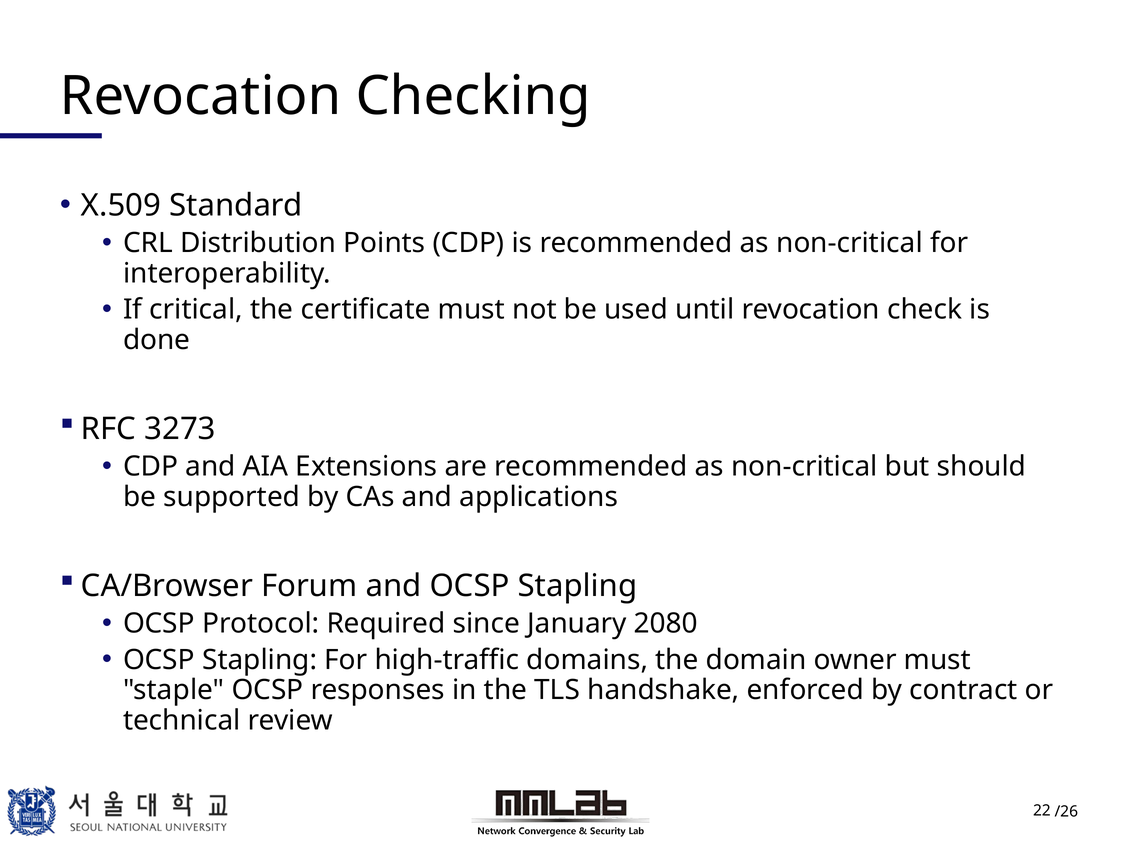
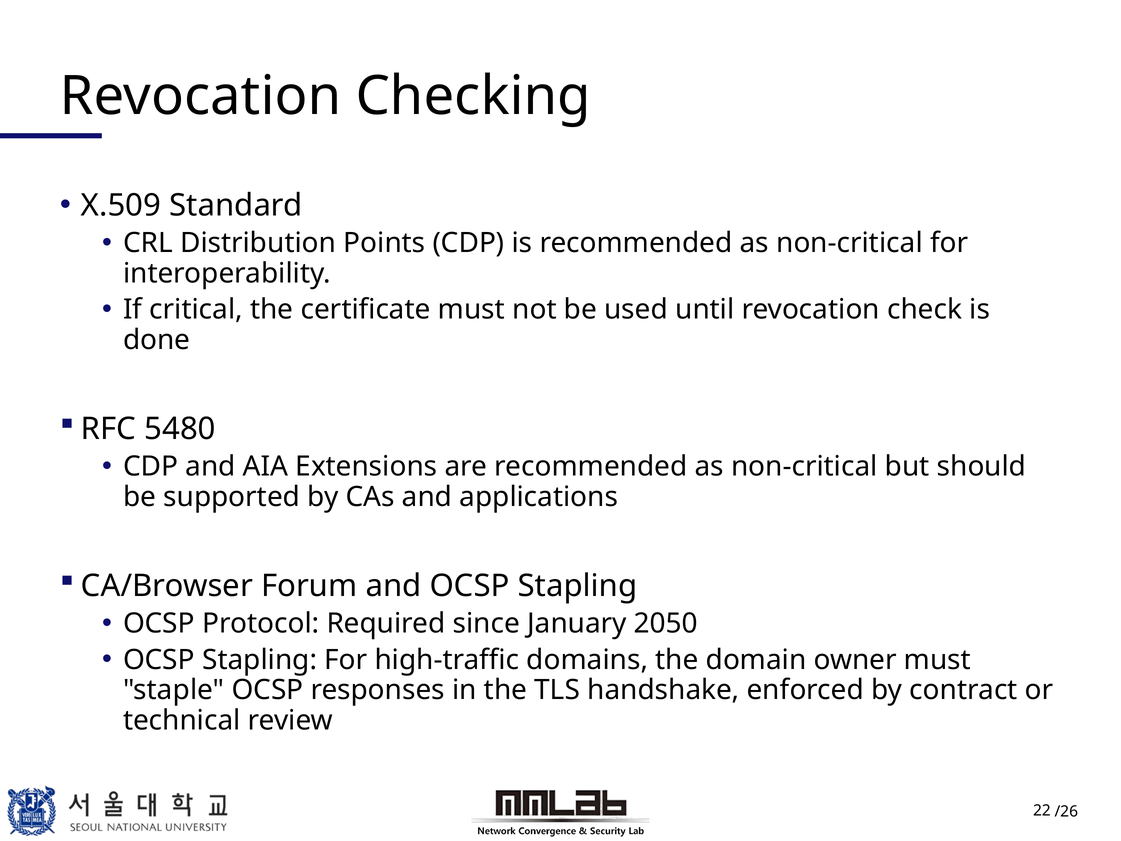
3273: 3273 -> 5480
2080: 2080 -> 2050
